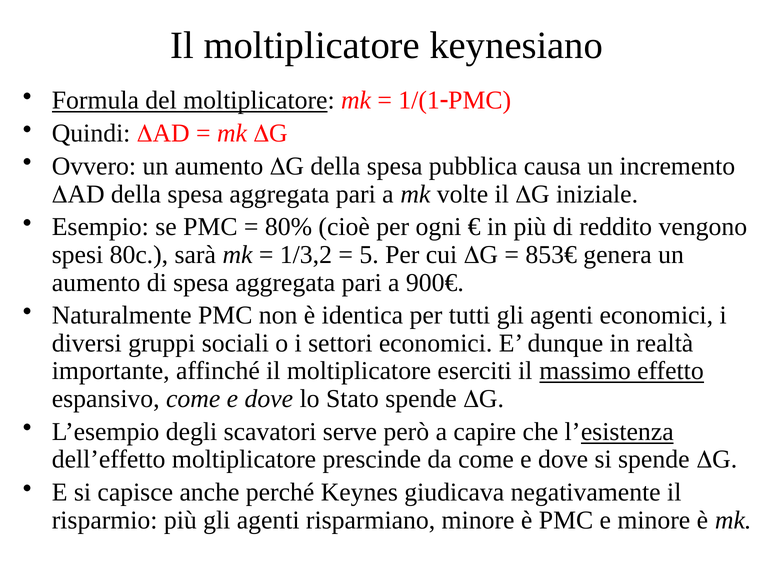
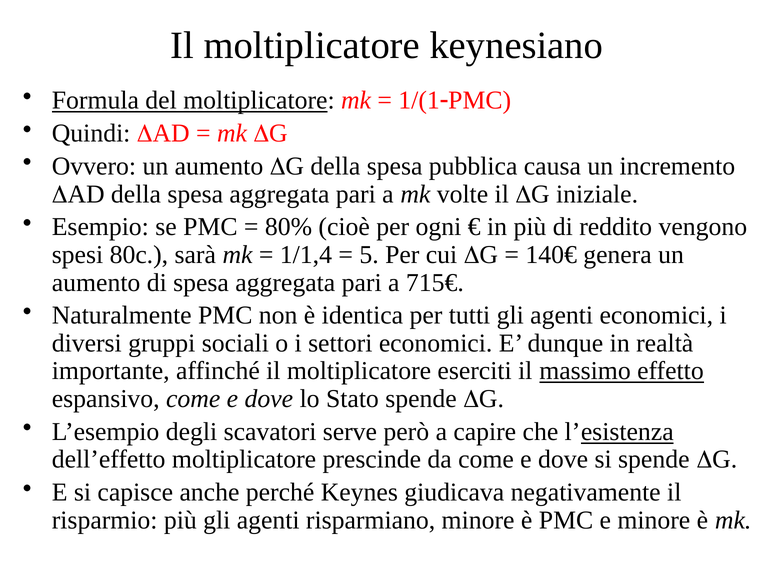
1/3,2: 1/3,2 -> 1/1,4
853€: 853€ -> 140€
900€: 900€ -> 715€
